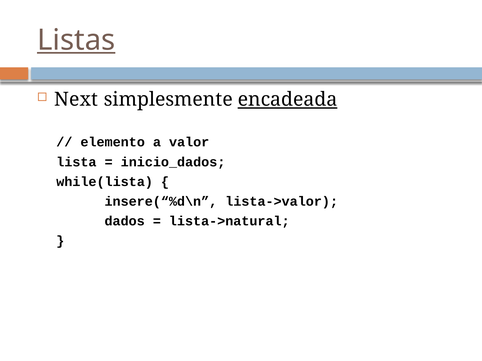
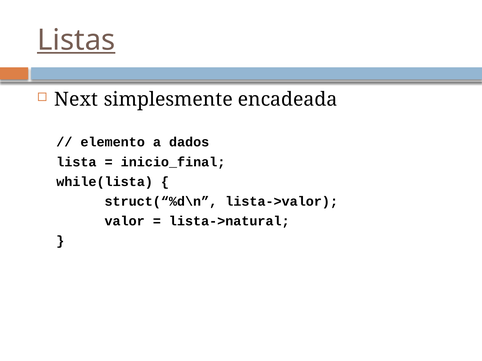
encadeada underline: present -> none
valor: valor -> dados
inicio_dados: inicio_dados -> inicio_final
insere(“%d\n: insere(“%d\n -> struct(“%d\n
dados: dados -> valor
